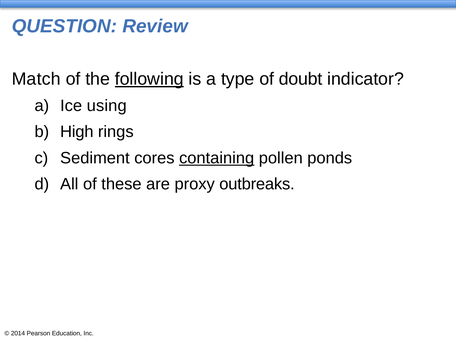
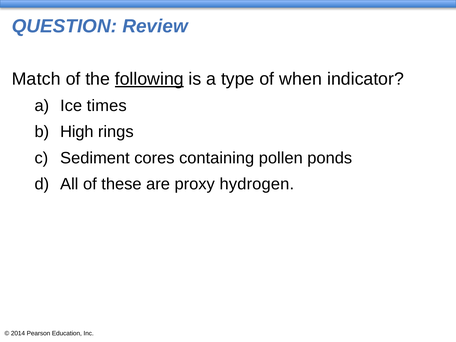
doubt: doubt -> when
using: using -> times
containing underline: present -> none
outbreaks: outbreaks -> hydrogen
